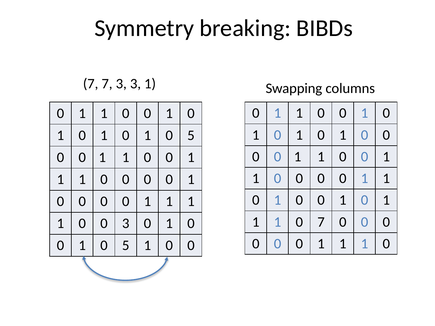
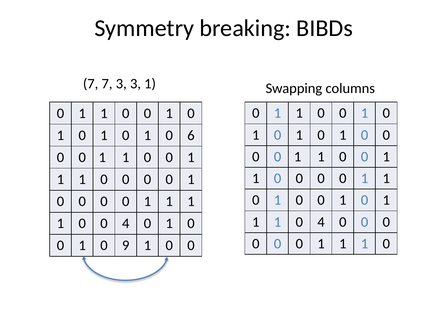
5 at (191, 135): 5 -> 6
1 0 7: 7 -> 4
0 0 3: 3 -> 4
5 at (126, 246): 5 -> 9
